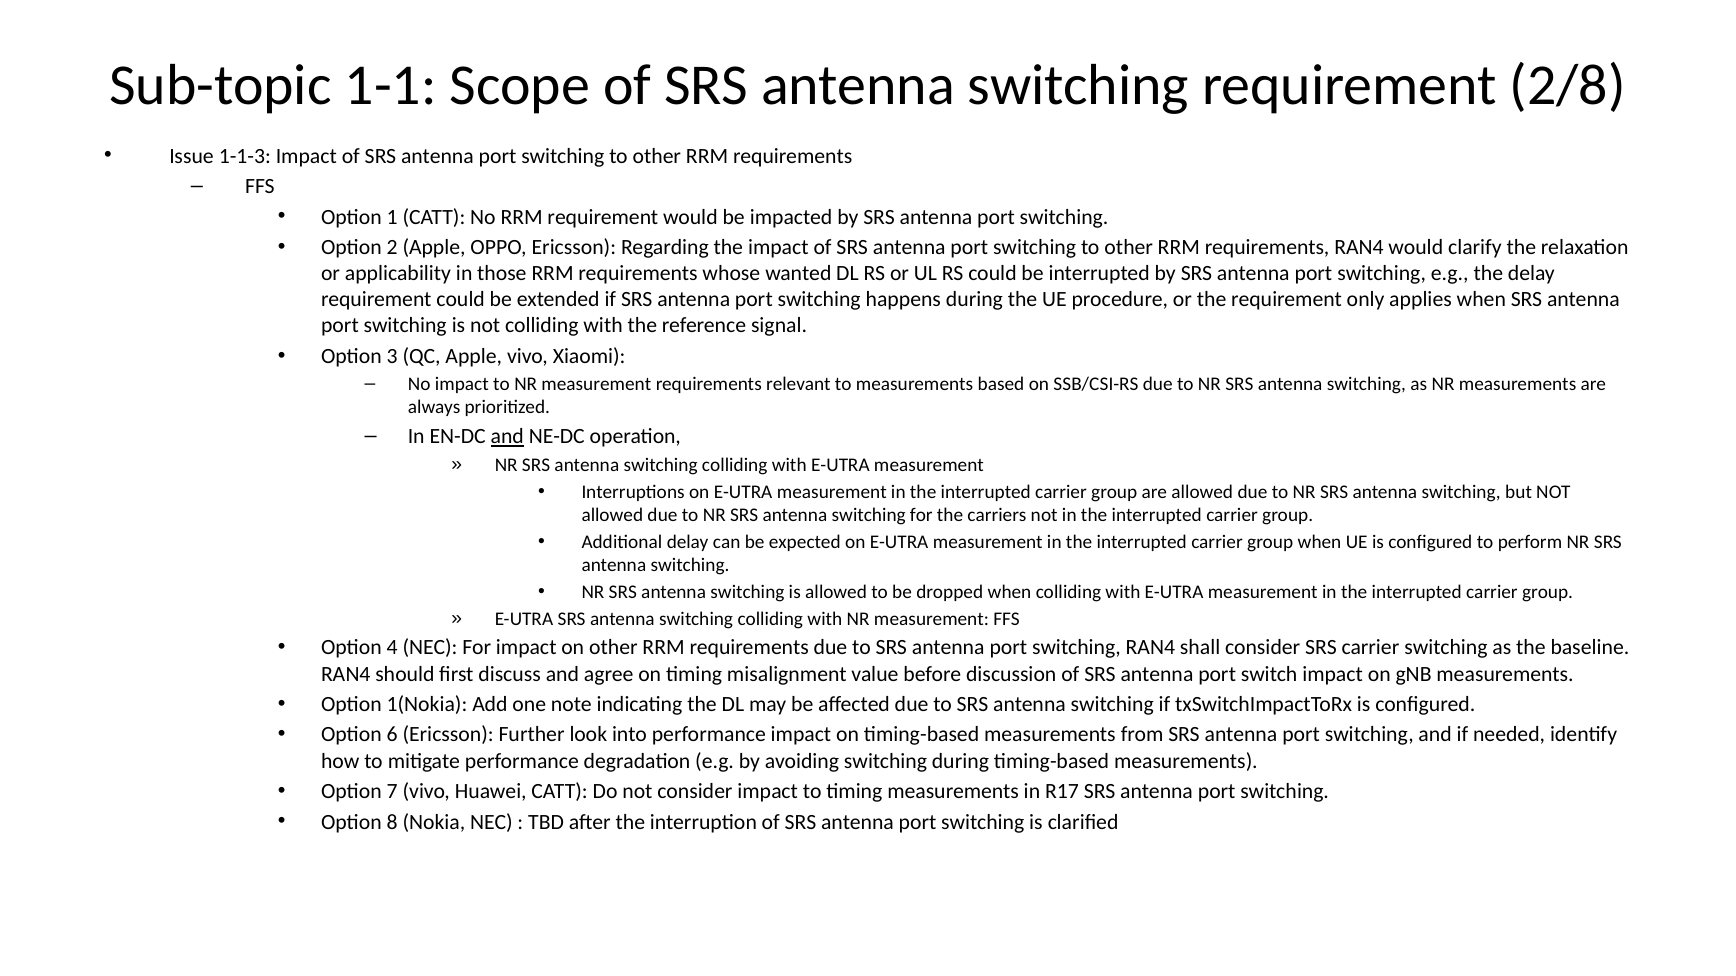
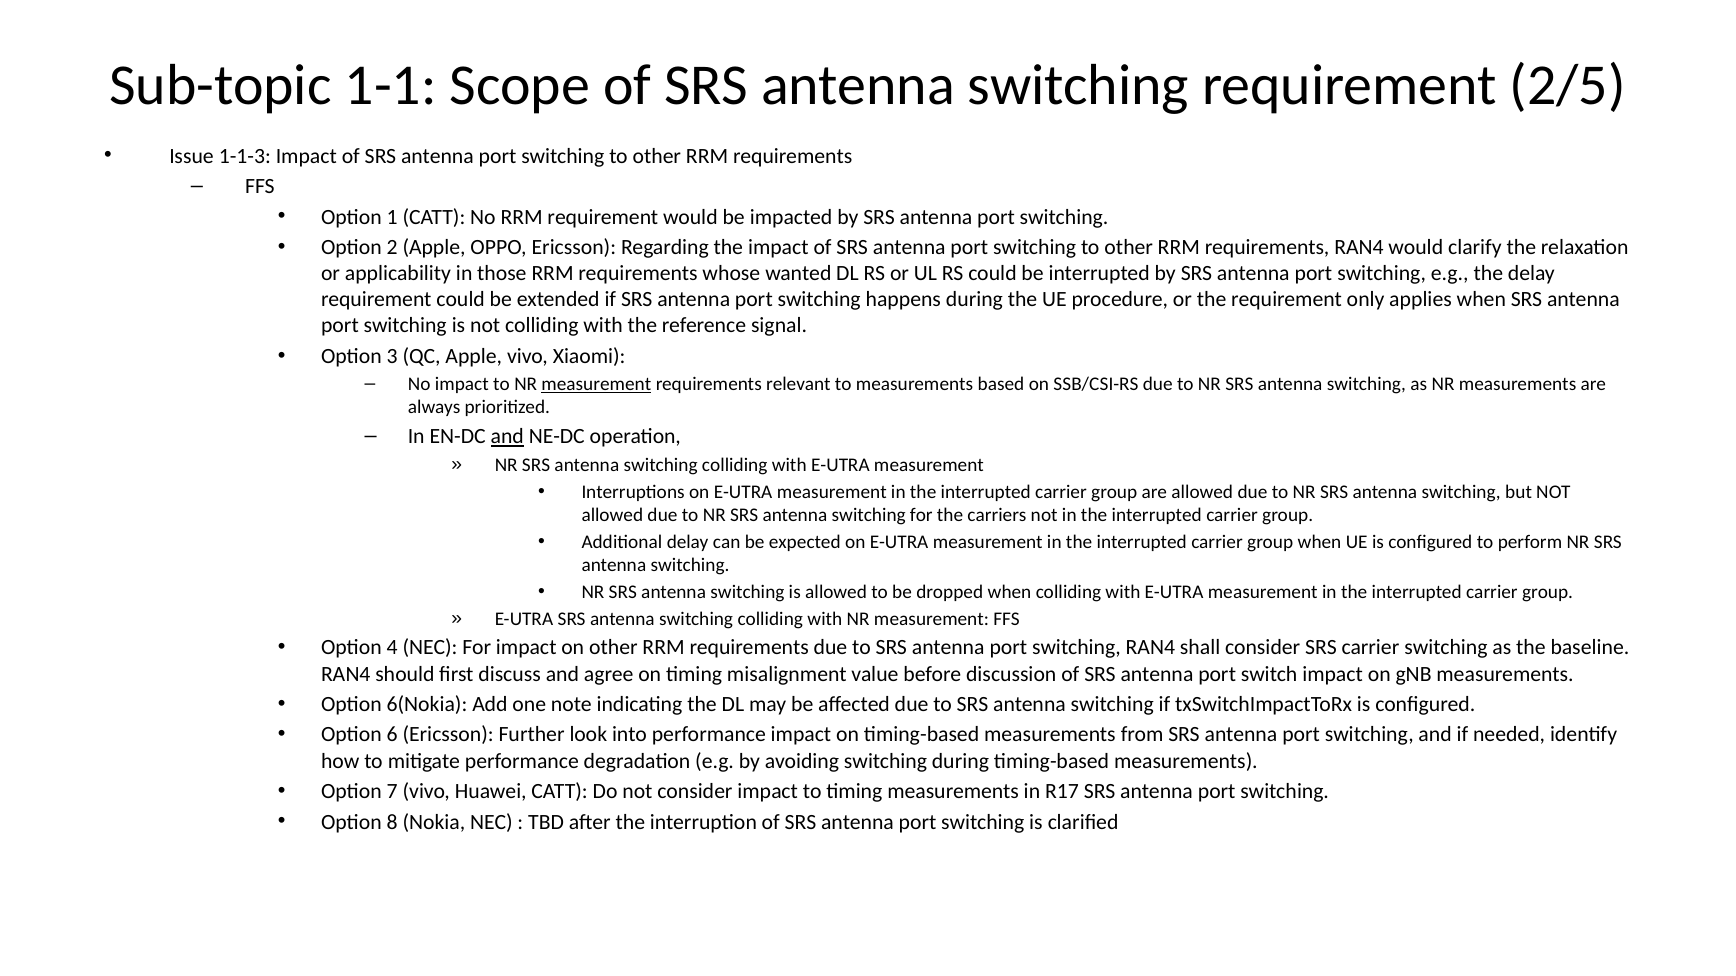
2/8: 2/8 -> 2/5
measurement at (596, 385) underline: none -> present
1(Nokia: 1(Nokia -> 6(Nokia
